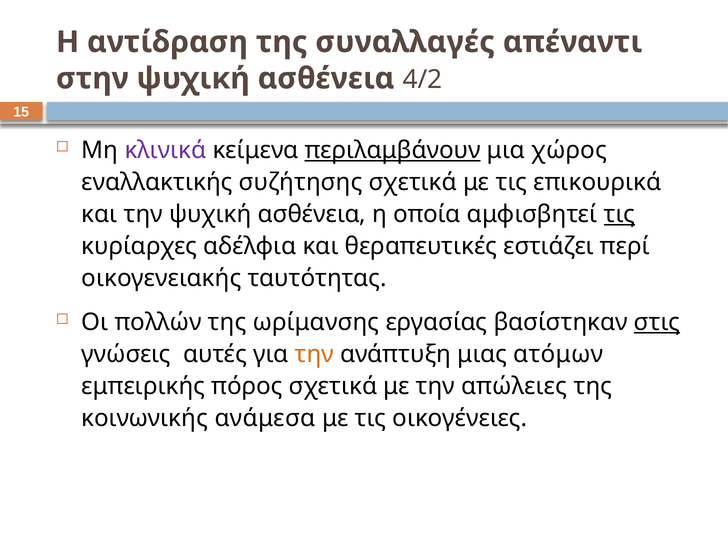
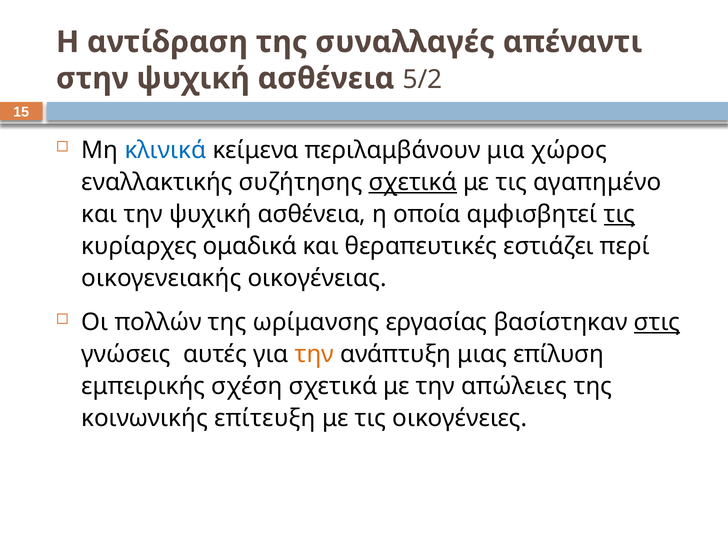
4/2: 4/2 -> 5/2
κλινικά colour: purple -> blue
περιλαμβάνουν underline: present -> none
σχετικά at (413, 182) underline: none -> present
επικουρικά: επικουρικά -> αγαπημένο
αδέλφια: αδέλφια -> ομαδικά
ταυτότητας: ταυτότητας -> οικογένειας
ατόμων: ατόμων -> επίλυση
πόρος: πόρος -> σχέση
ανάμεσα: ανάμεσα -> επίτευξη
